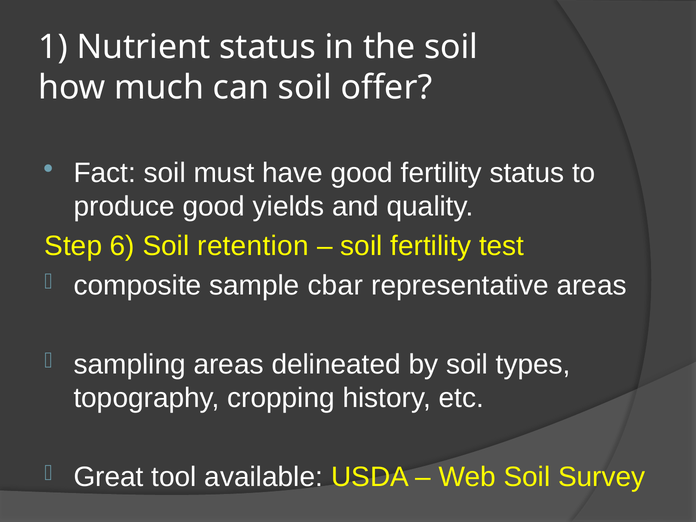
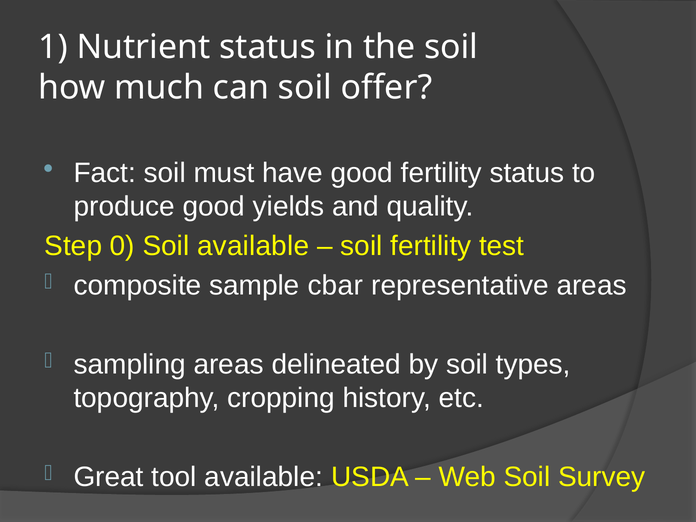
6: 6 -> 0
Soil retention: retention -> available
